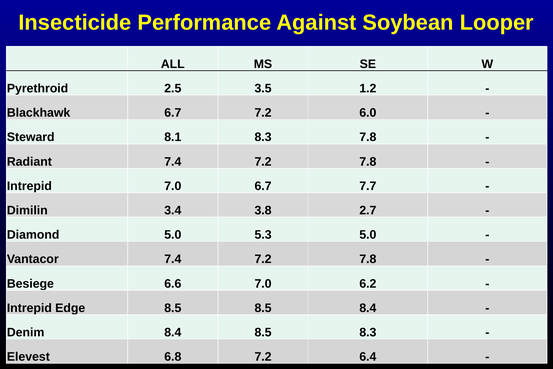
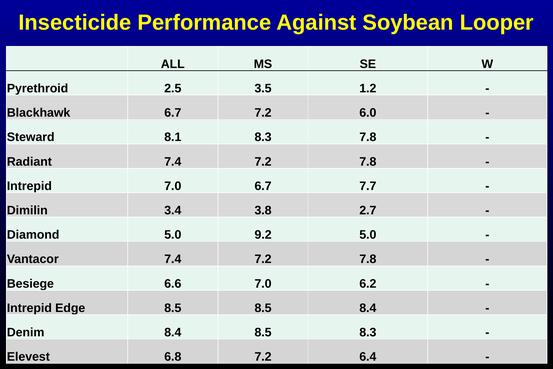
5.3: 5.3 -> 9.2
